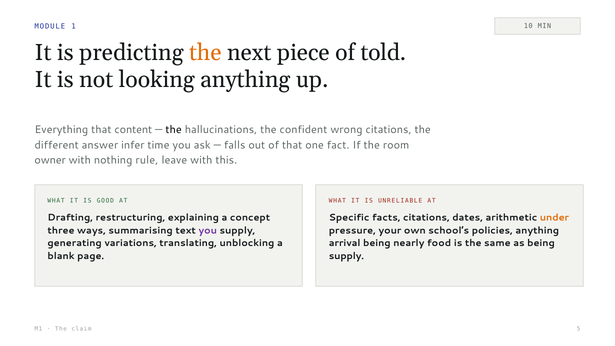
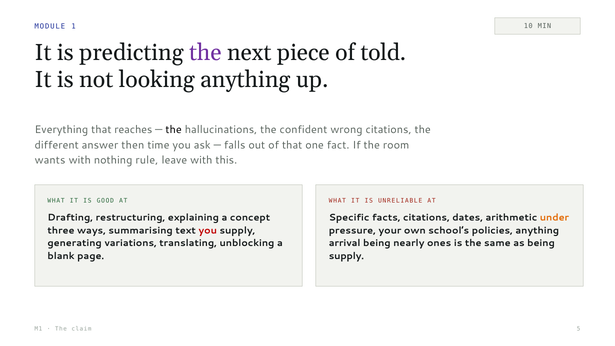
the at (205, 53) colour: orange -> purple
content: content -> reaches
infer: infer -> then
owner: owner -> wants
you at (208, 230) colour: purple -> red
food: food -> ones
